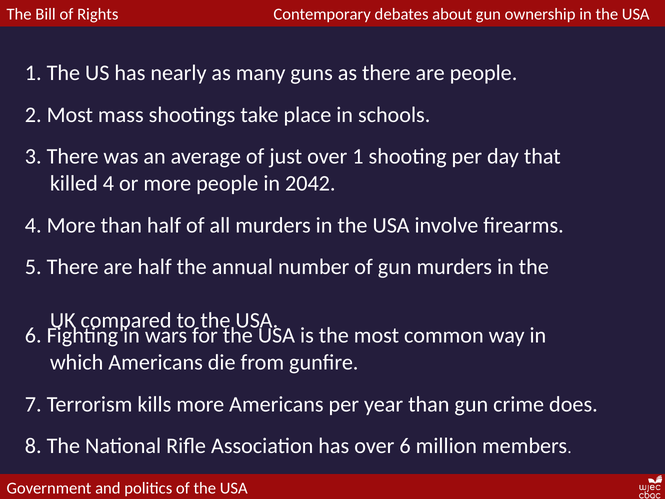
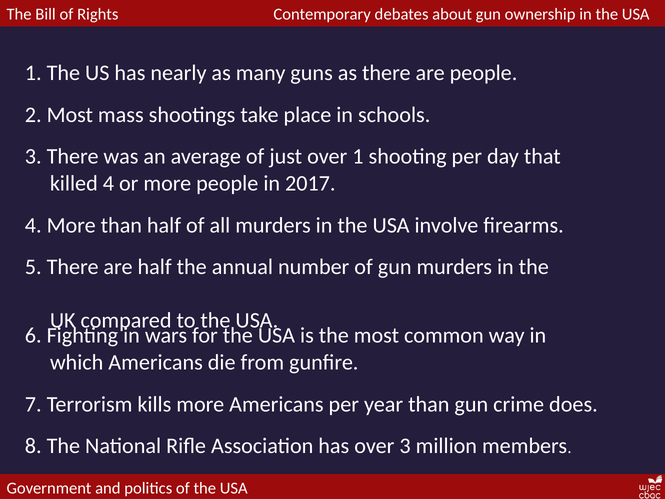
2042: 2042 -> 2017
over 6: 6 -> 3
